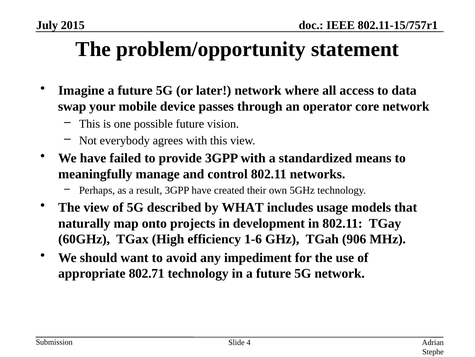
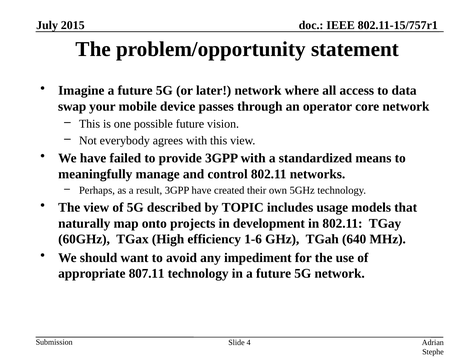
WHAT: WHAT -> TOPIC
906: 906 -> 640
802.71: 802.71 -> 807.11
